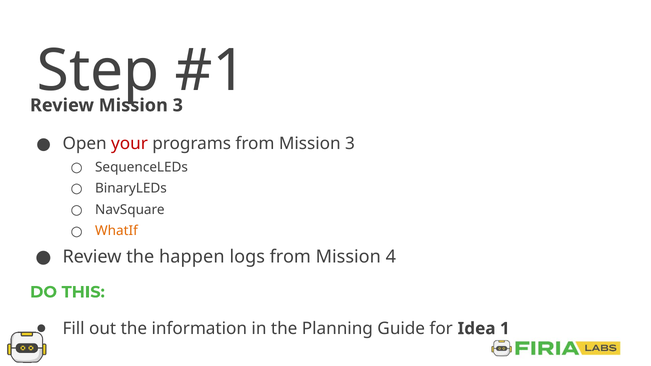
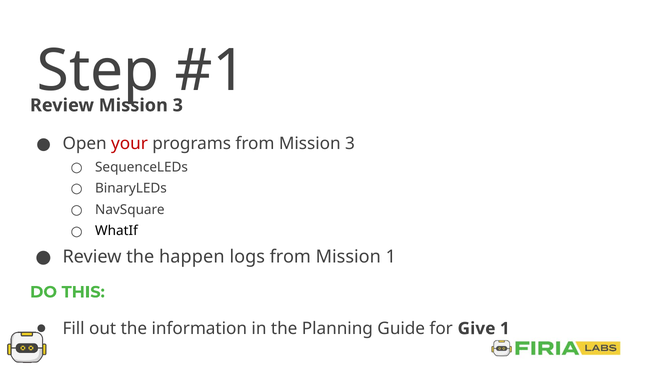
WhatIf colour: orange -> black
Mission 4: 4 -> 1
Idea: Idea -> Give
